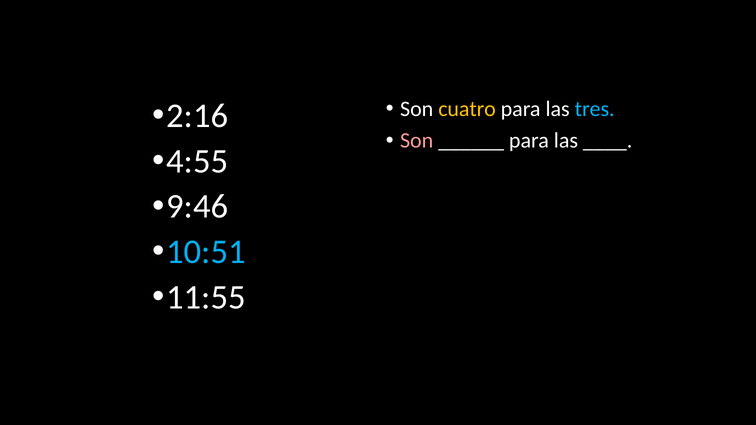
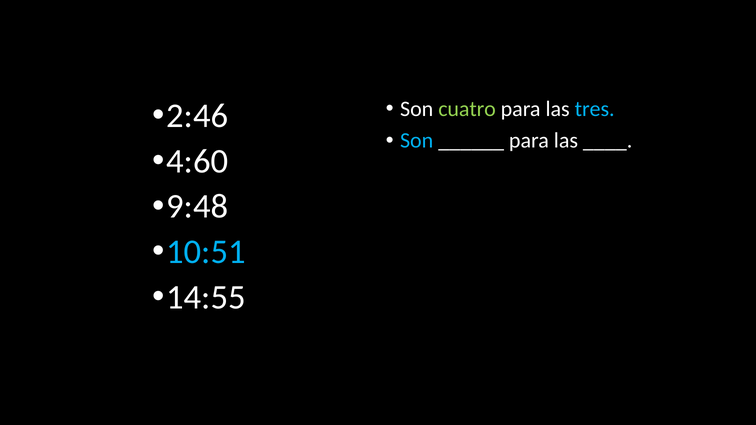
cuatro colour: yellow -> light green
2:16: 2:16 -> 2:46
Son at (417, 141) colour: pink -> light blue
4:55: 4:55 -> 4:60
9:46: 9:46 -> 9:48
11:55: 11:55 -> 14:55
